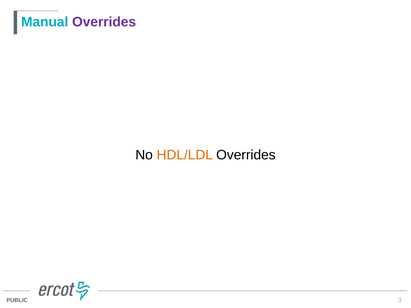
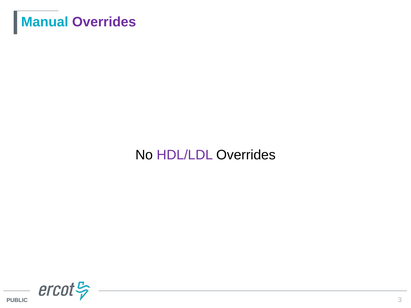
HDL/LDL colour: orange -> purple
